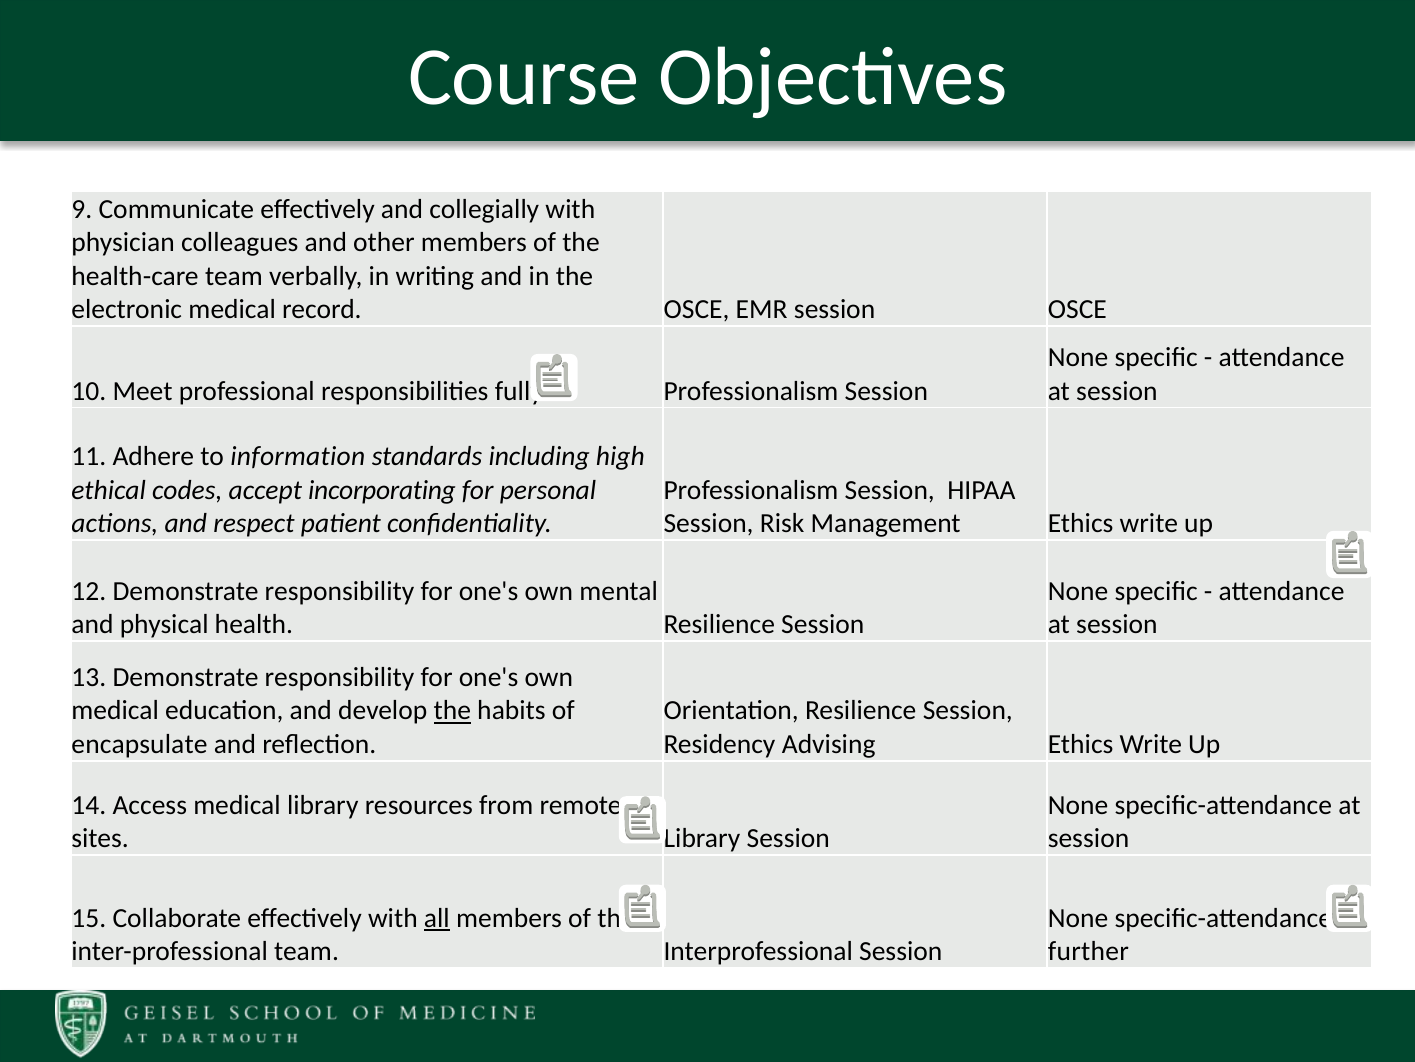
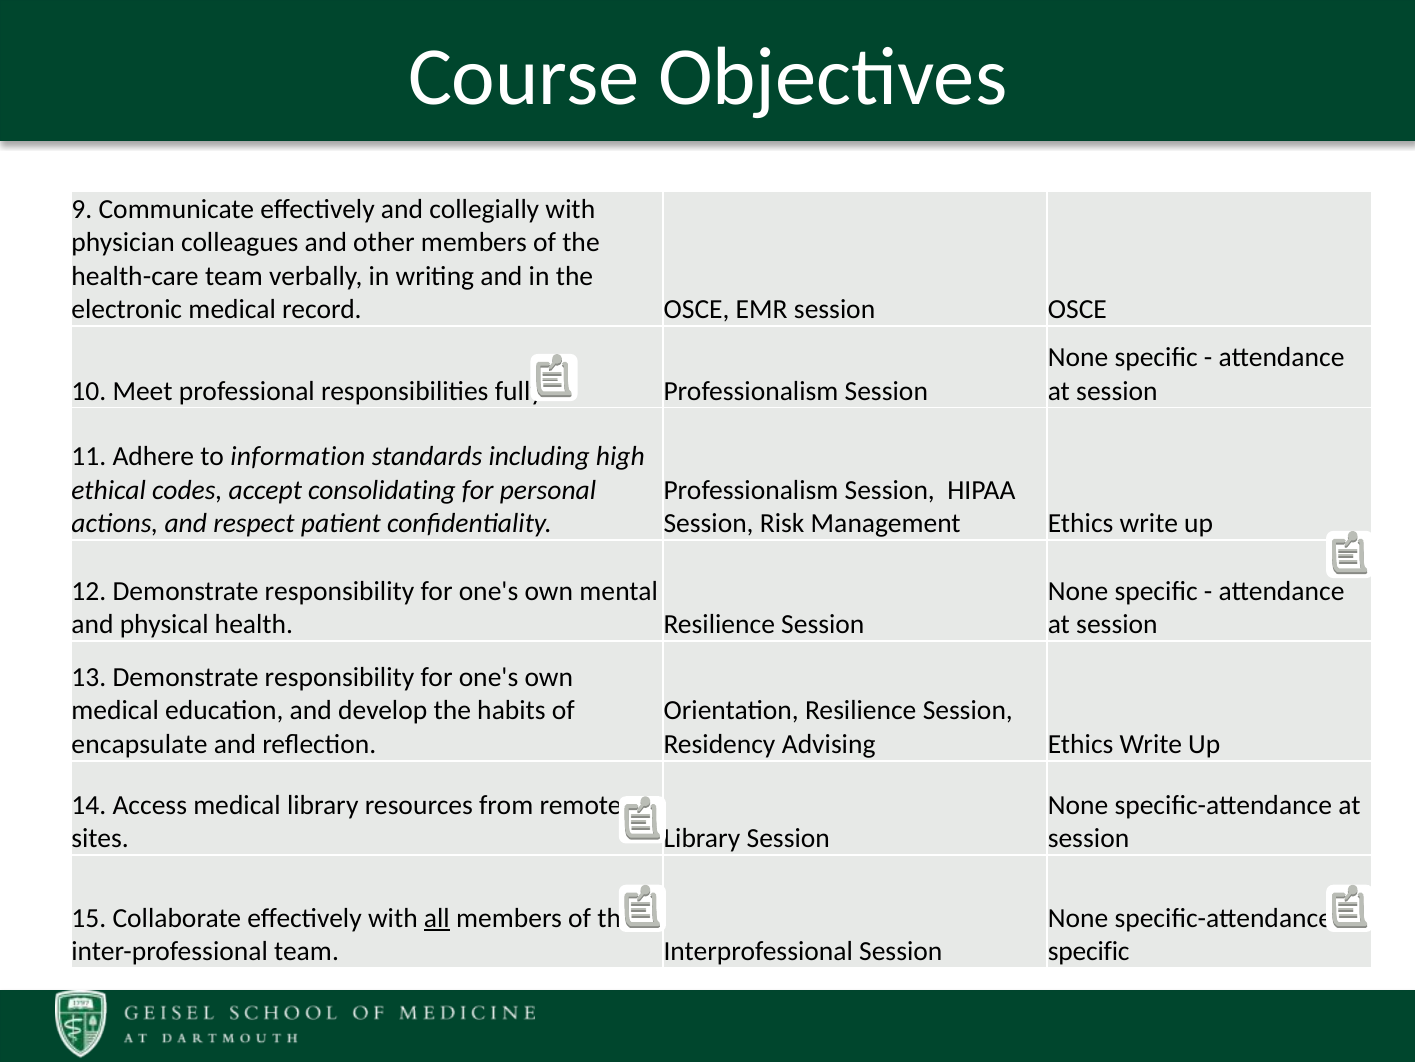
incorporating: incorporating -> consolidating
the at (452, 710) underline: present -> none
further at (1088, 951): further -> specific
